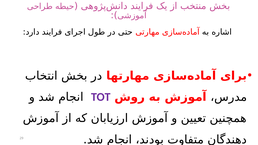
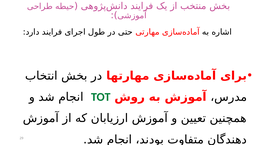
TOT colour: purple -> green
